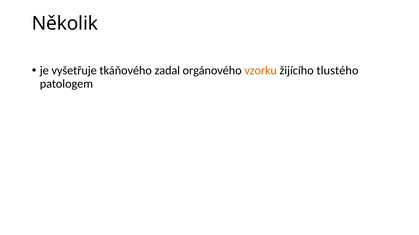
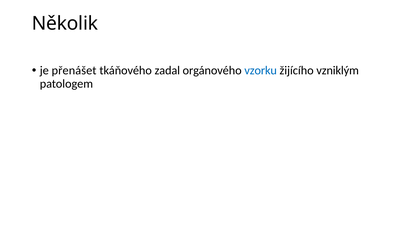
vyšetřuje: vyšetřuje -> přenášet
vzorku colour: orange -> blue
tlustého: tlustého -> vzniklým
